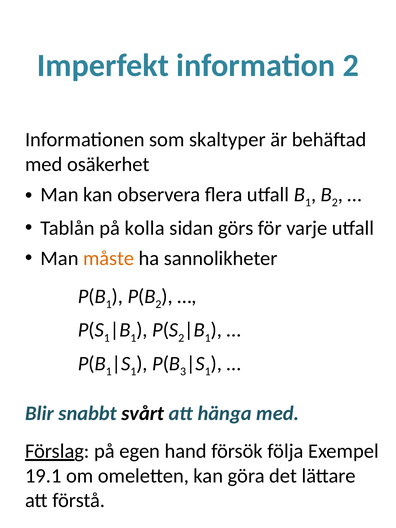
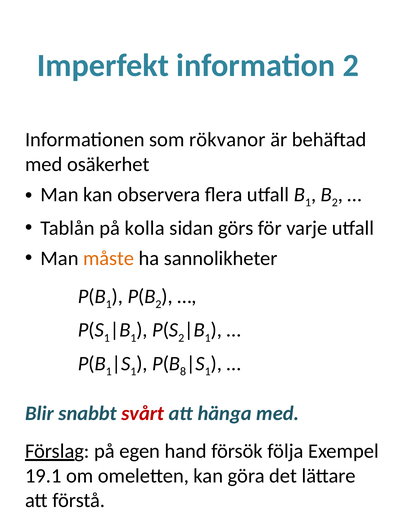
skaltyper: skaltyper -> rökvanor
3: 3 -> 8
svårt colour: black -> red
